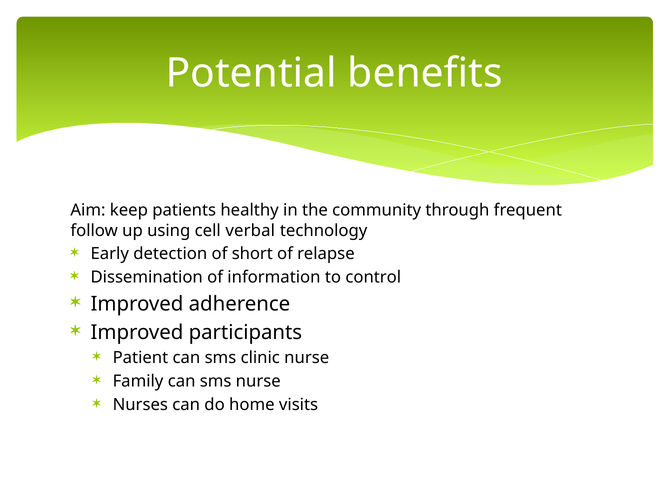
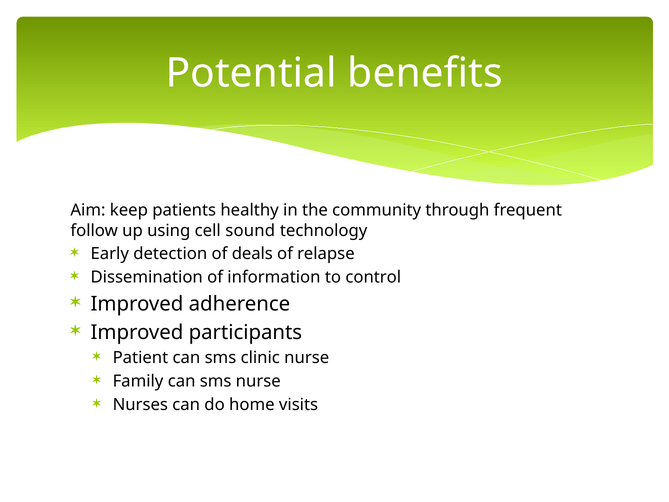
verbal: verbal -> sound
short: short -> deals
